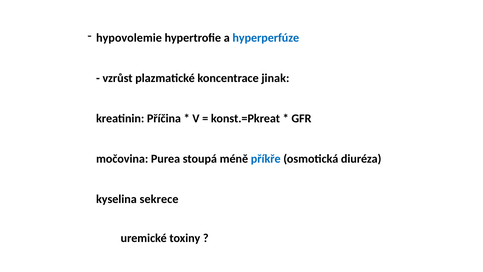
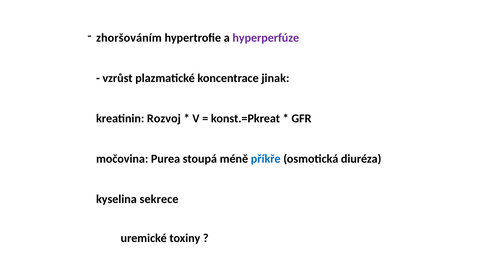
hypovolemie: hypovolemie -> zhoršováním
hyperperfúze colour: blue -> purple
Příčina: Příčina -> Rozvoj
